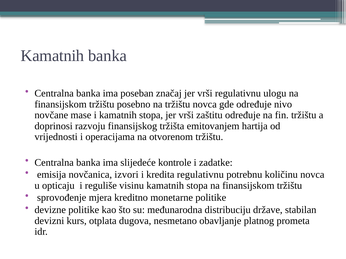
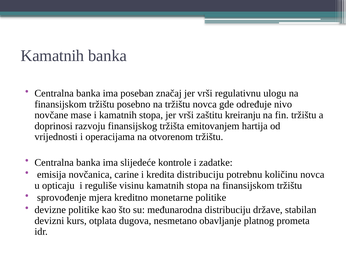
zaštitu određuje: određuje -> kreiranju
izvori: izvori -> carine
kredita regulativnu: regulativnu -> distribuciju
